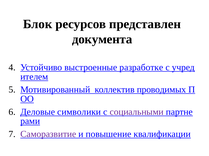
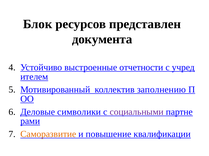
разработке: разработке -> отчетности
проводимых: проводимых -> заполнению
Саморазвитие colour: purple -> orange
